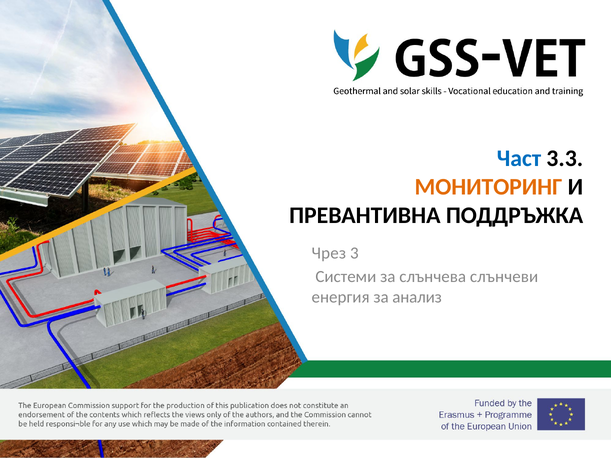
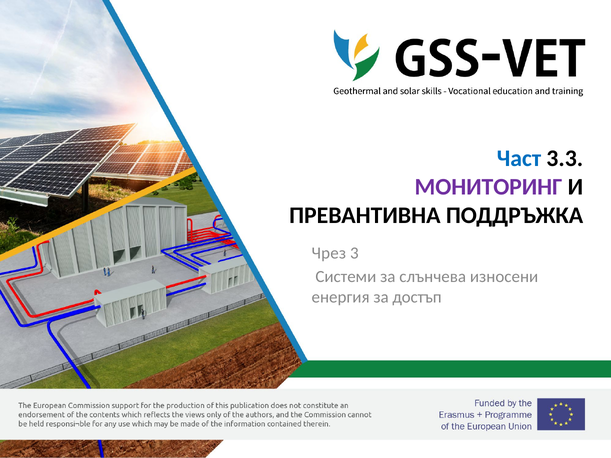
МОНИТОРИНГ colour: orange -> purple
слънчеви: слънчеви -> износени
анализ: анализ -> достъп
